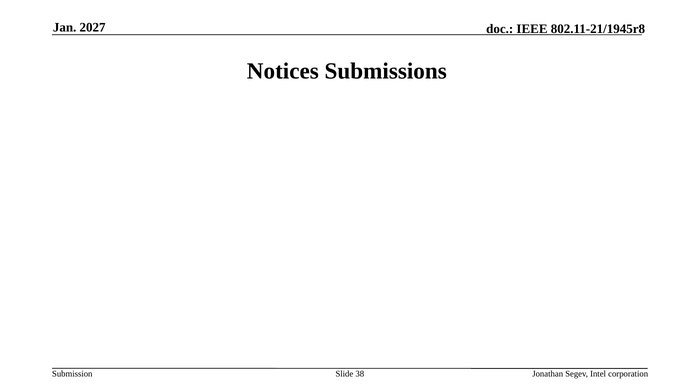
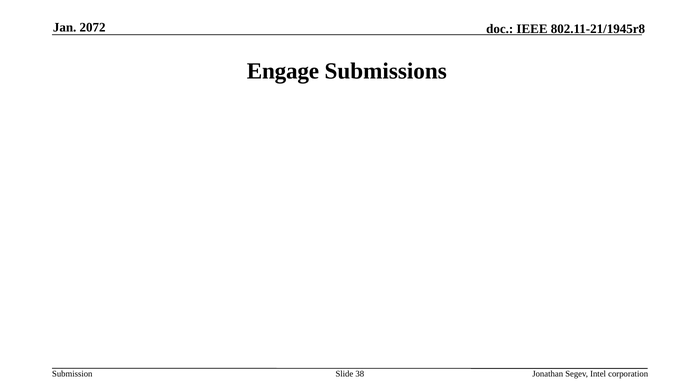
2027: 2027 -> 2072
Notices: Notices -> Engage
